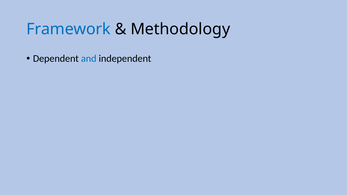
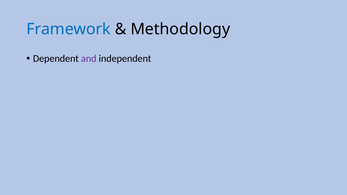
and colour: blue -> purple
